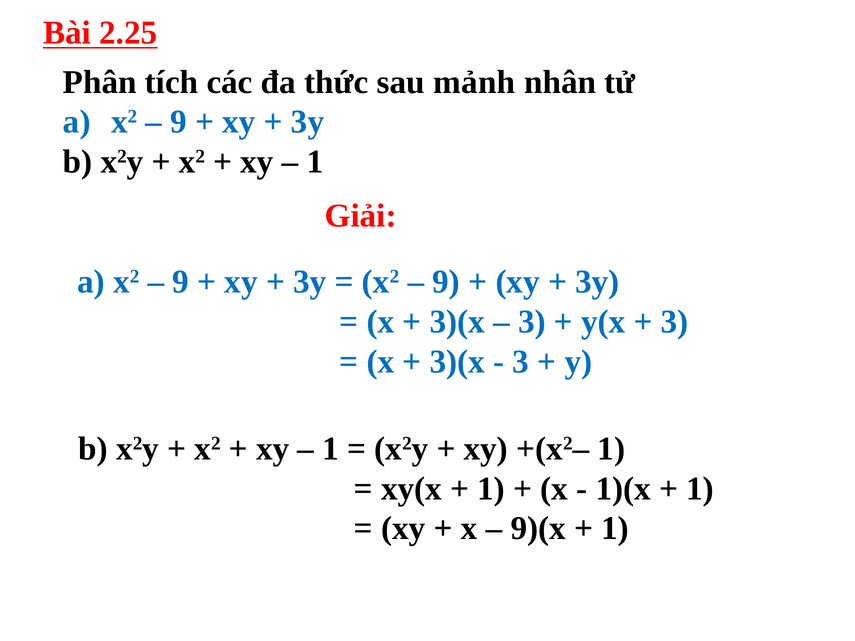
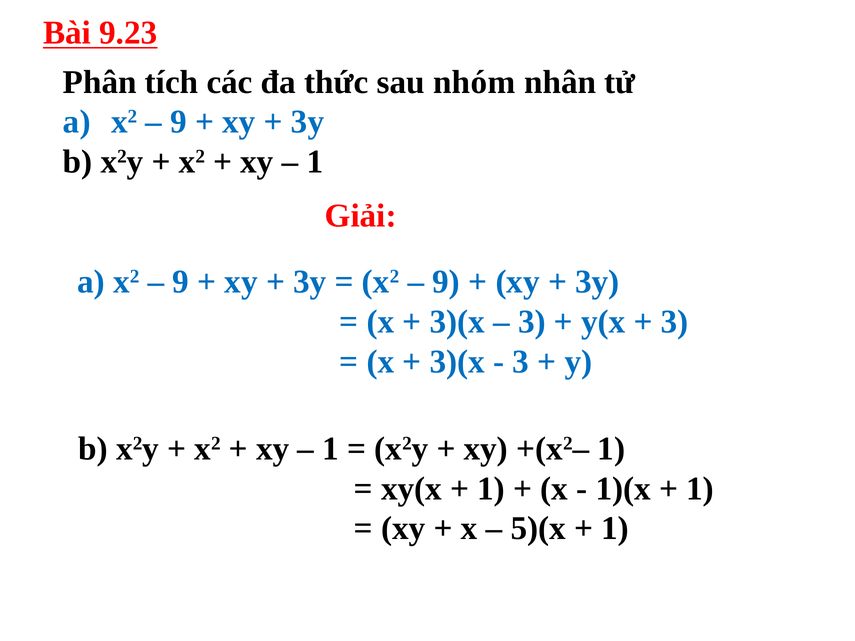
2.25: 2.25 -> 9.23
mảnh: mảnh -> nhóm
9)(x: 9)(x -> 5)(x
